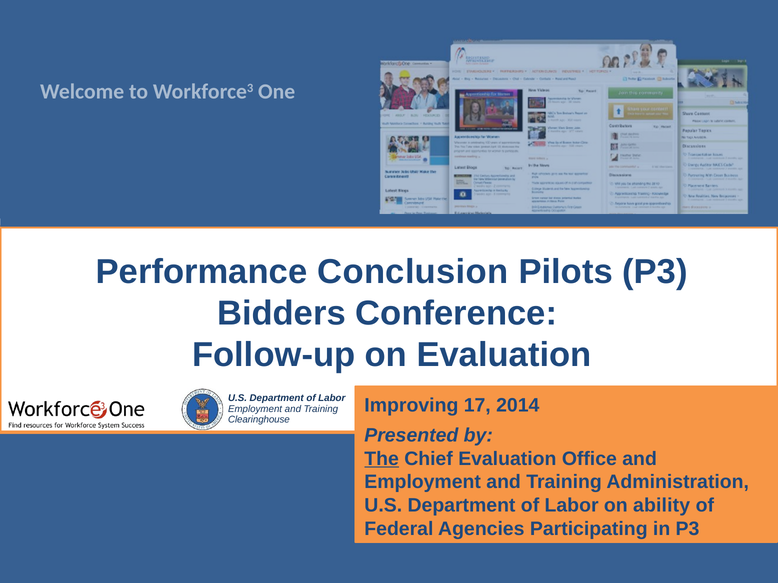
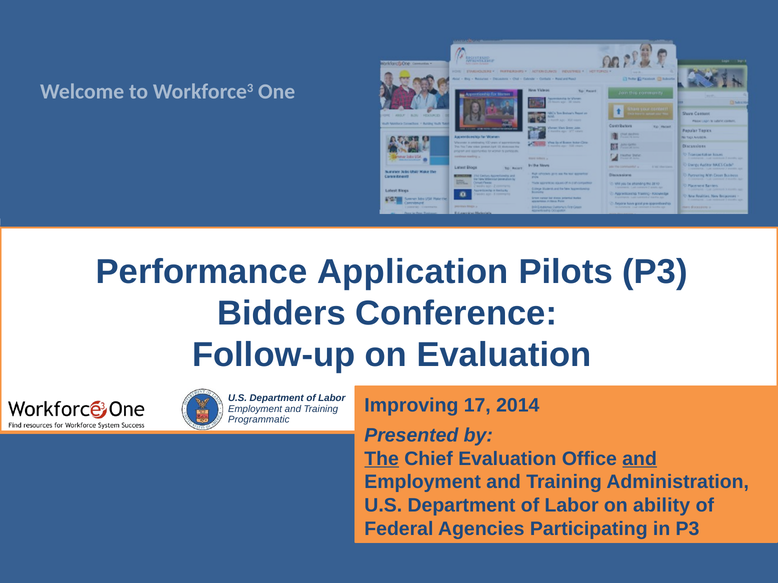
Conclusion: Conclusion -> Application
Clearinghouse: Clearinghouse -> Programmatic
and at (640, 459) underline: none -> present
